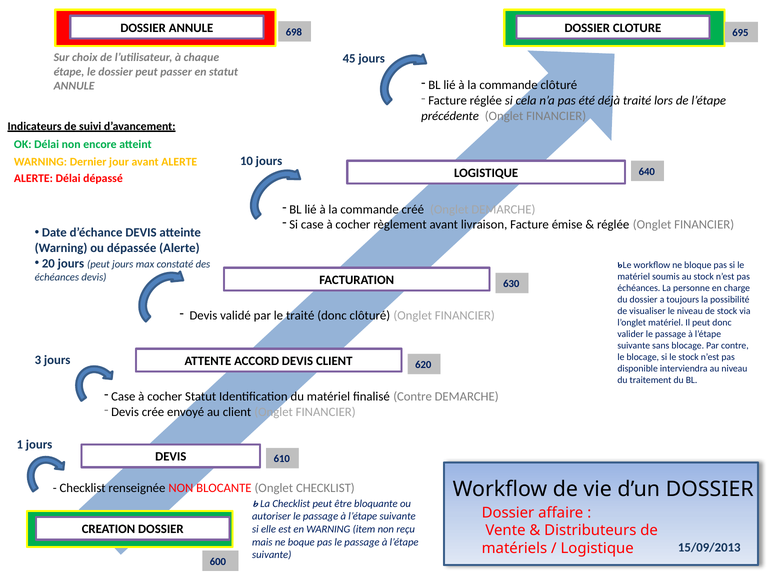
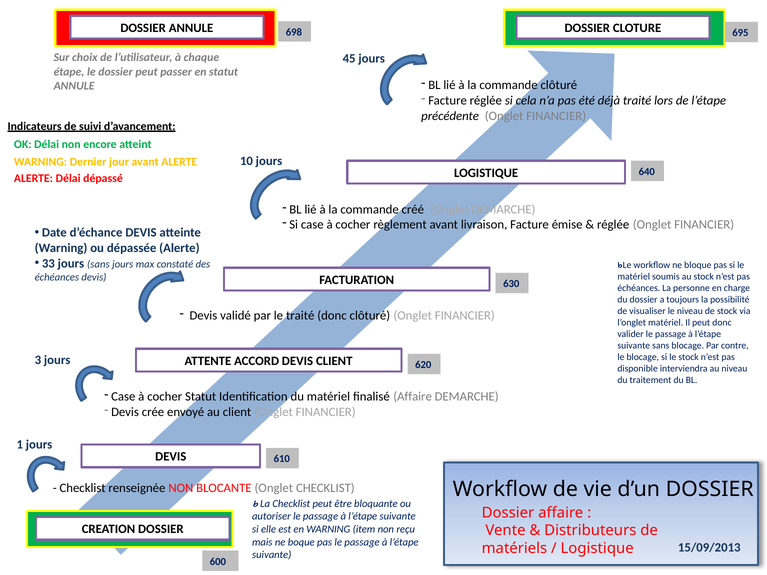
20: 20 -> 33
jours peut: peut -> sans
finalisé Contre: Contre -> Affaire
